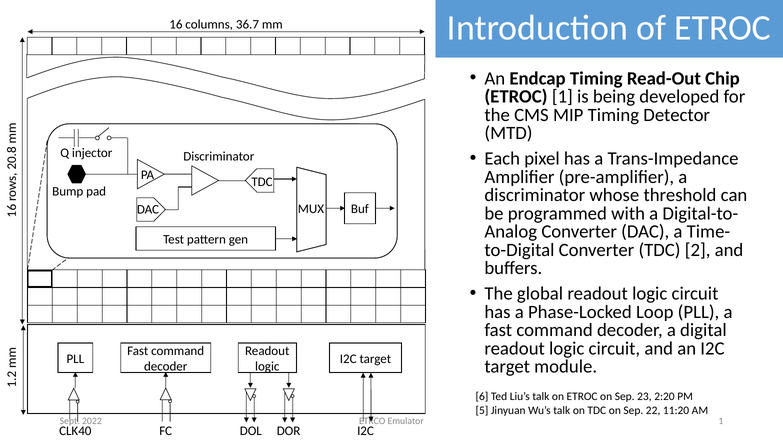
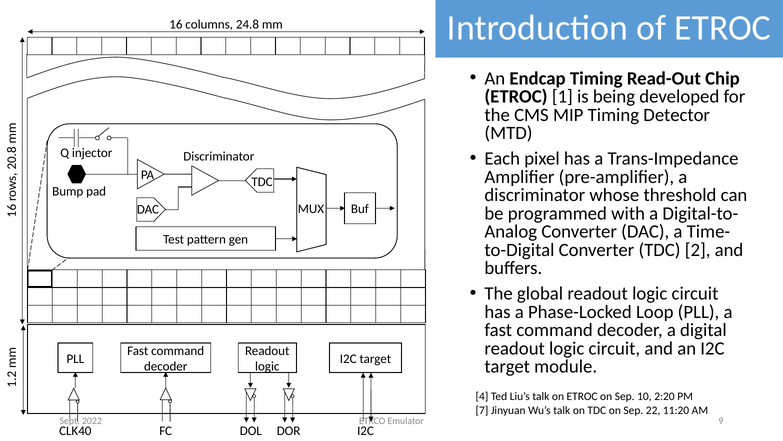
36.7: 36.7 -> 24.8
6 at (482, 396): 6 -> 4
23: 23 -> 10
5: 5 -> 7
Emulator 1: 1 -> 9
